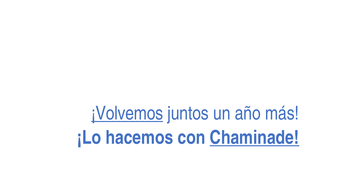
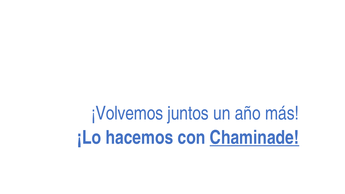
¡Volvemos underline: present -> none
